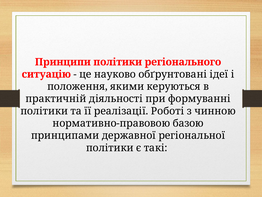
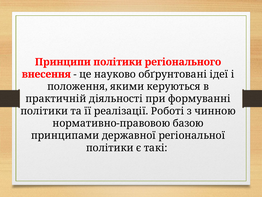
ситуацію: ситуацію -> внесення
